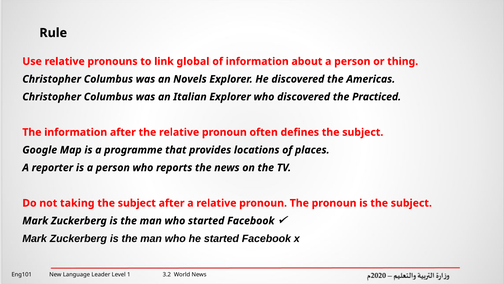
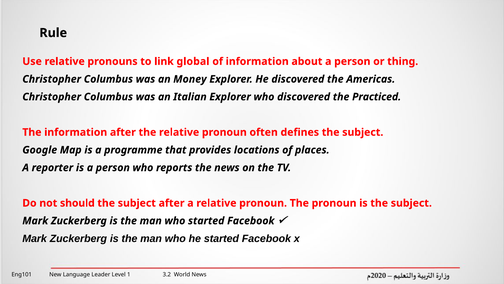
Novels: Novels -> Money
taking: taking -> should
